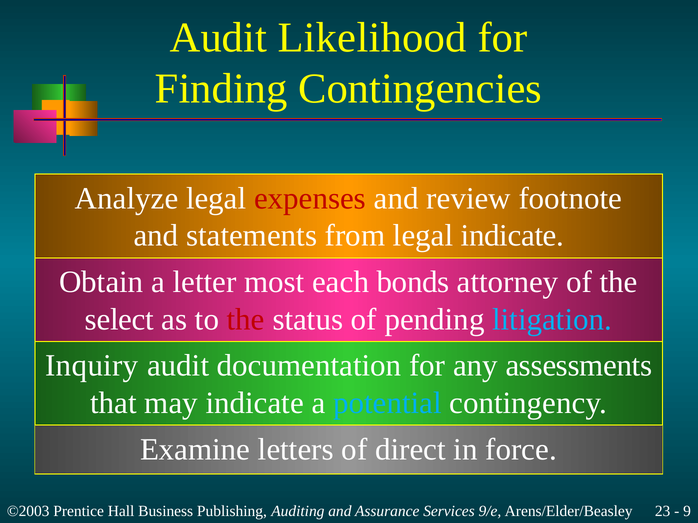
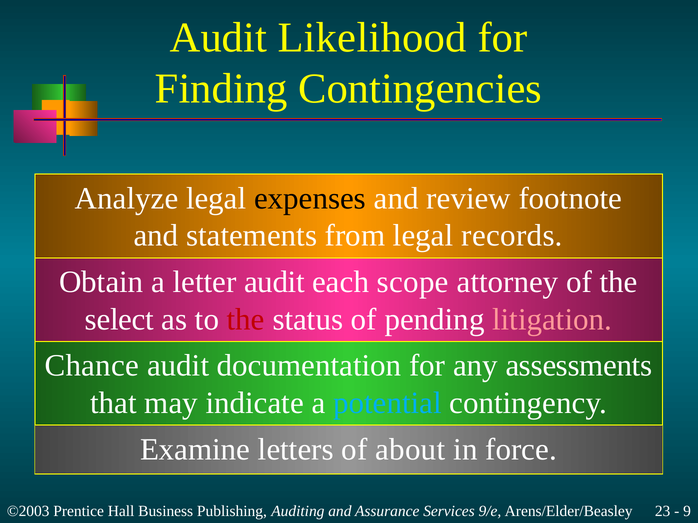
expenses colour: red -> black
legal indicate: indicate -> records
letter most: most -> audit
bonds: bonds -> scope
litigation colour: light blue -> pink
Inquiry: Inquiry -> Chance
direct: direct -> about
